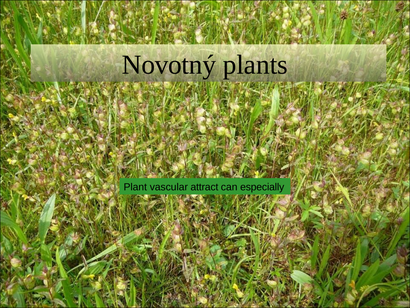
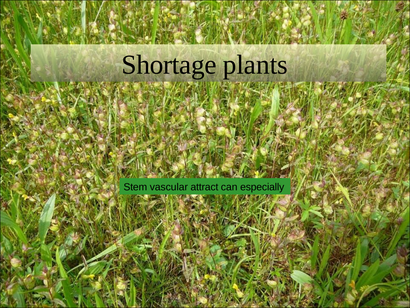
Novotný: Novotný -> Shortage
Plant: Plant -> Stem
